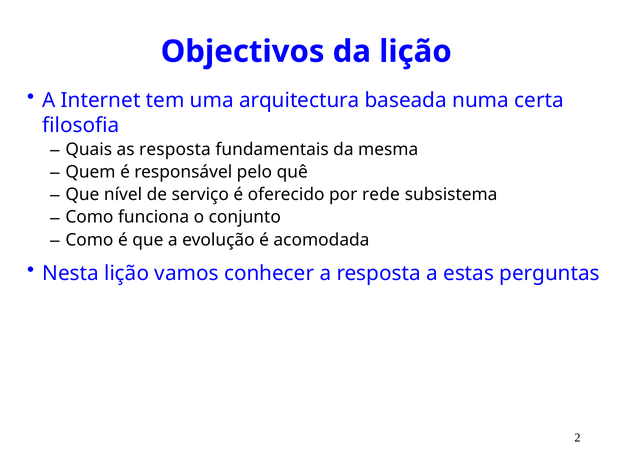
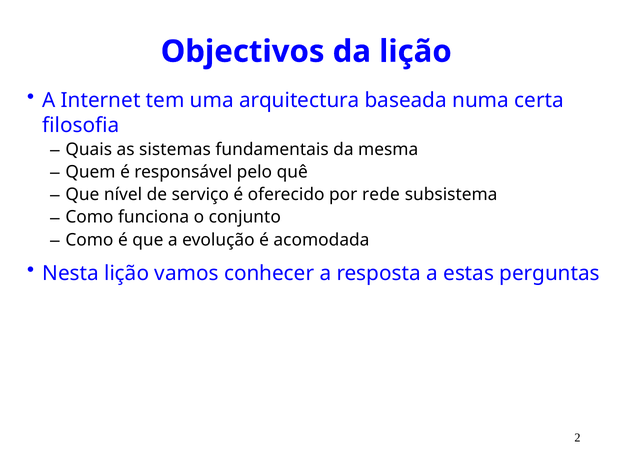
as resposta: resposta -> sistemas
